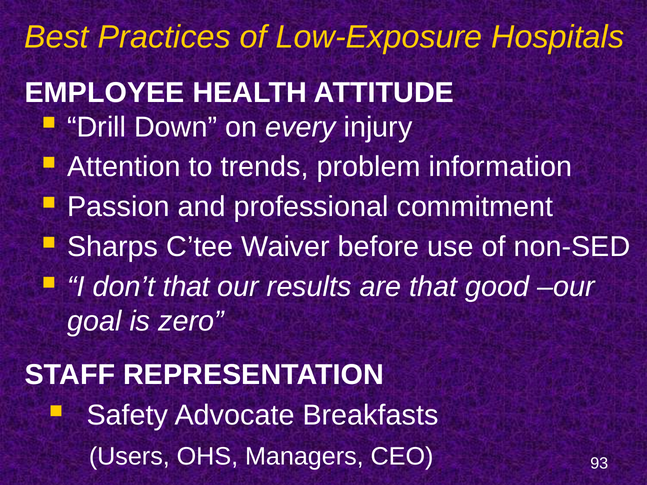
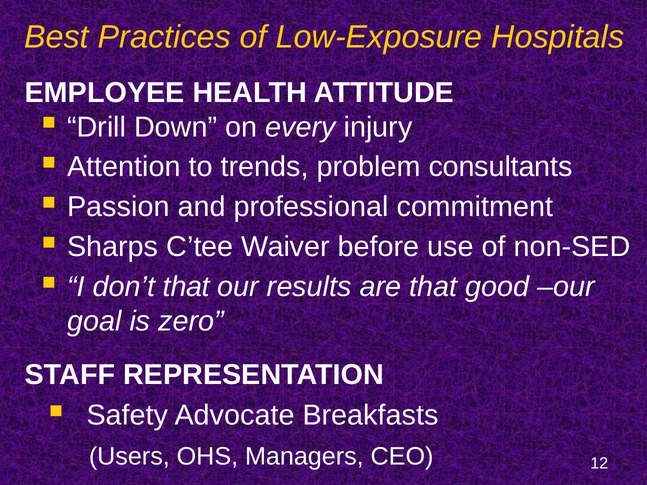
information: information -> consultants
93: 93 -> 12
